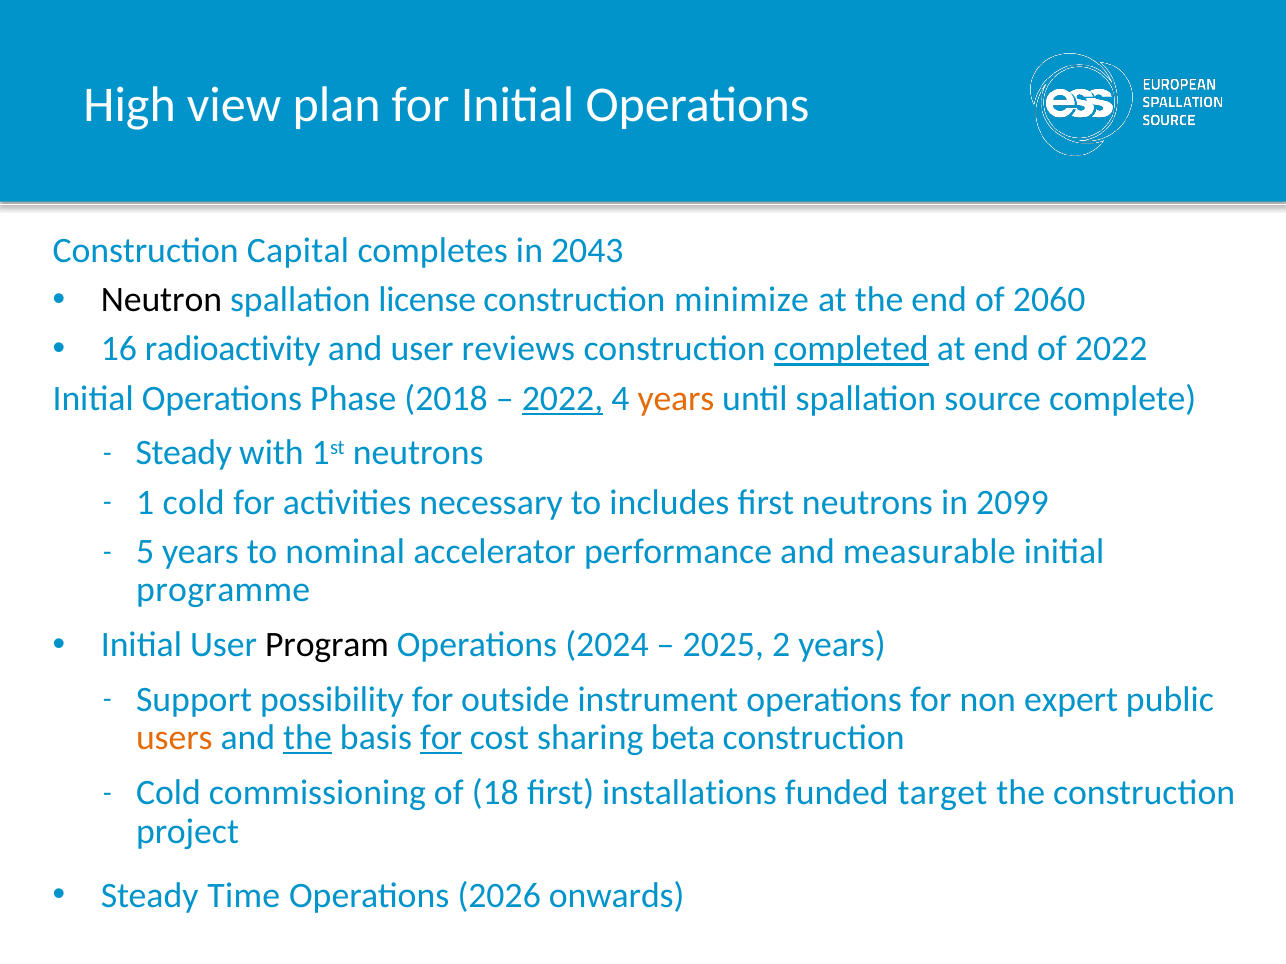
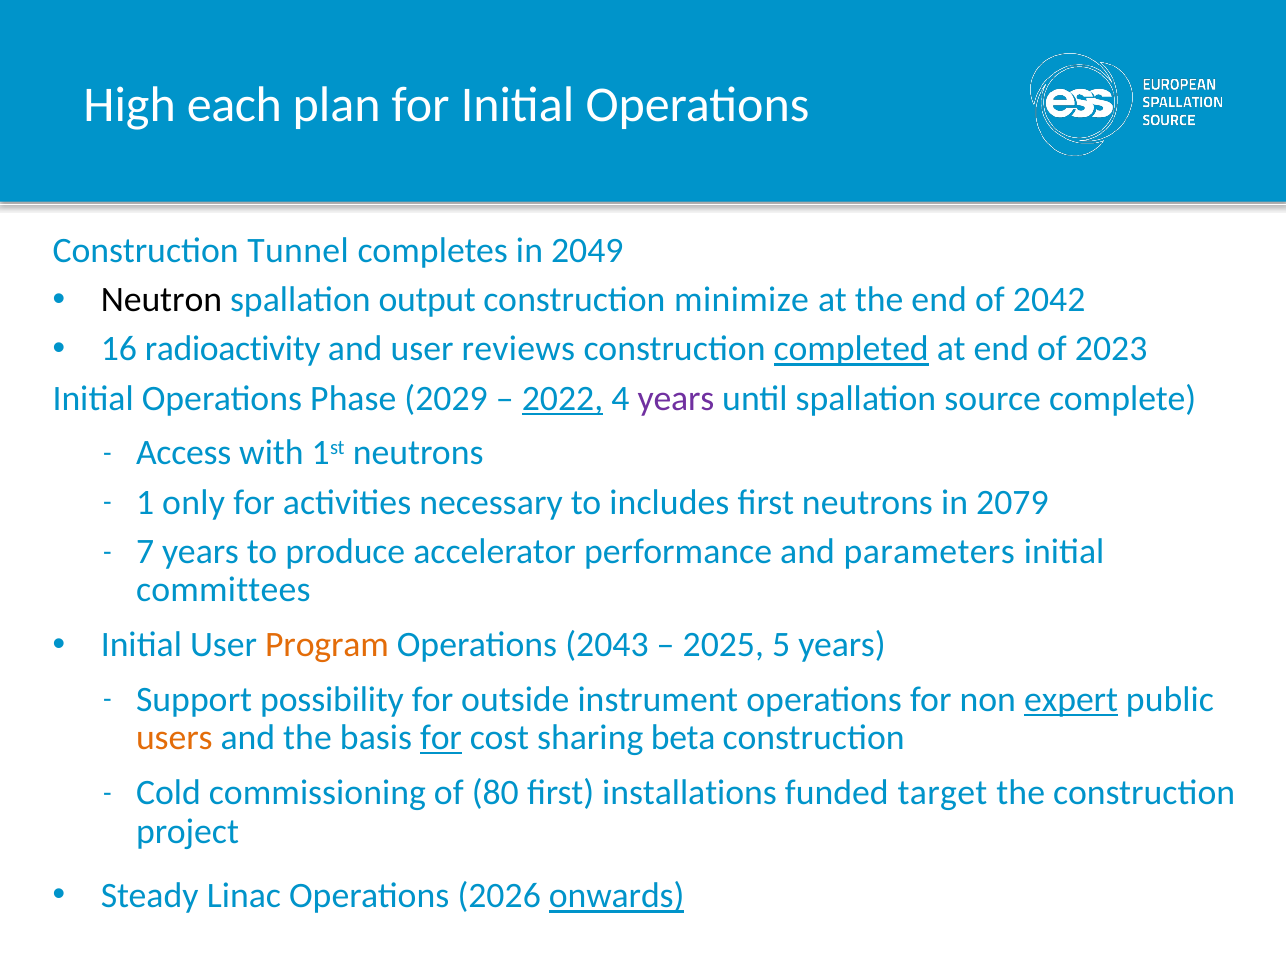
view: view -> each
Capital: Capital -> Tunnel
2043: 2043 -> 2049
license: license -> output
2060: 2060 -> 2042
of 2022: 2022 -> 2023
2018: 2018 -> 2029
years at (676, 399) colour: orange -> purple
Steady at (184, 453): Steady -> Access
1 cold: cold -> only
2099: 2099 -> 2079
5: 5 -> 7
nominal: nominal -> produce
measurable: measurable -> parameters
programme: programme -> committees
Program colour: black -> orange
2024: 2024 -> 2043
2: 2 -> 5
expert underline: none -> present
the at (308, 738) underline: present -> none
18: 18 -> 80
Time: Time -> Linac
onwards underline: none -> present
